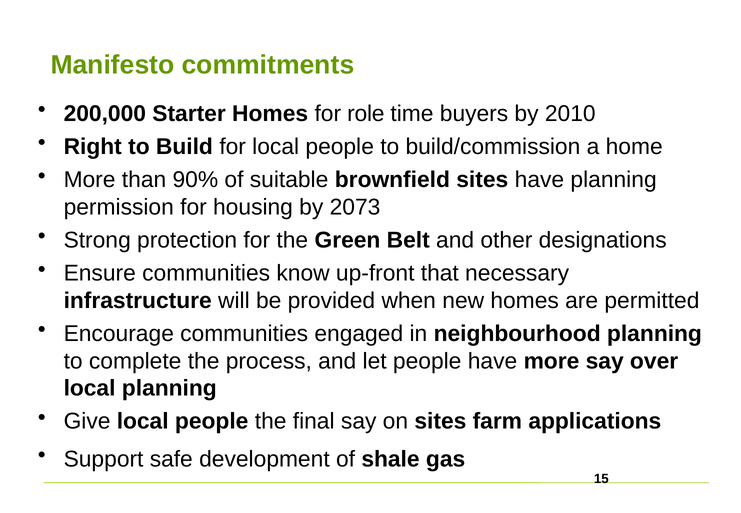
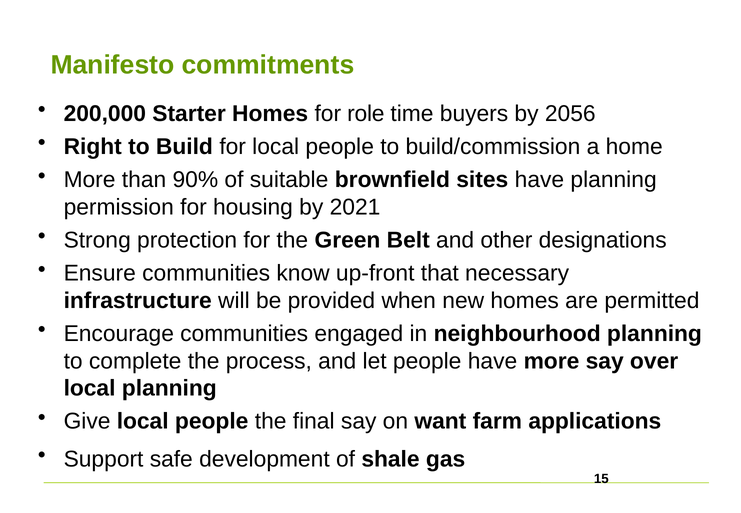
2010: 2010 -> 2056
2073: 2073 -> 2021
on sites: sites -> want
